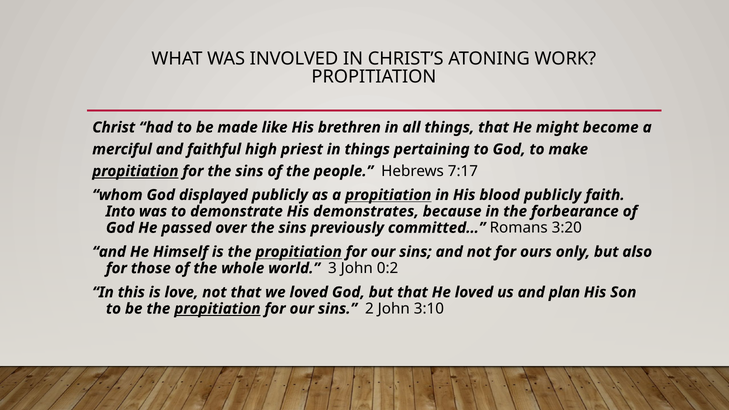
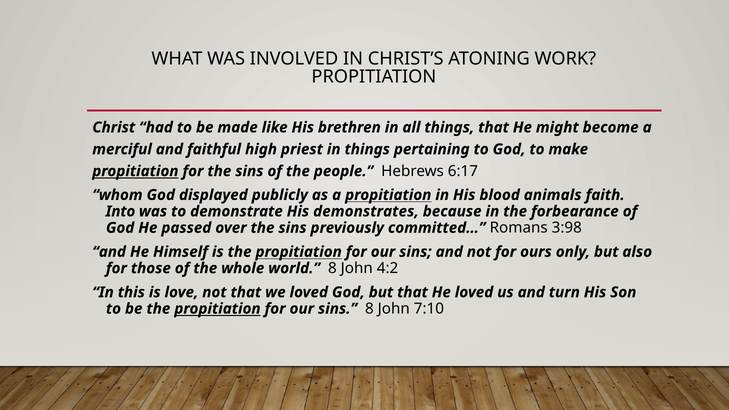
7:17: 7:17 -> 6:17
blood publicly: publicly -> animals
3:20: 3:20 -> 3:98
world 3: 3 -> 8
0:2: 0:2 -> 4:2
plan: plan -> turn
sins 2: 2 -> 8
3:10: 3:10 -> 7:10
